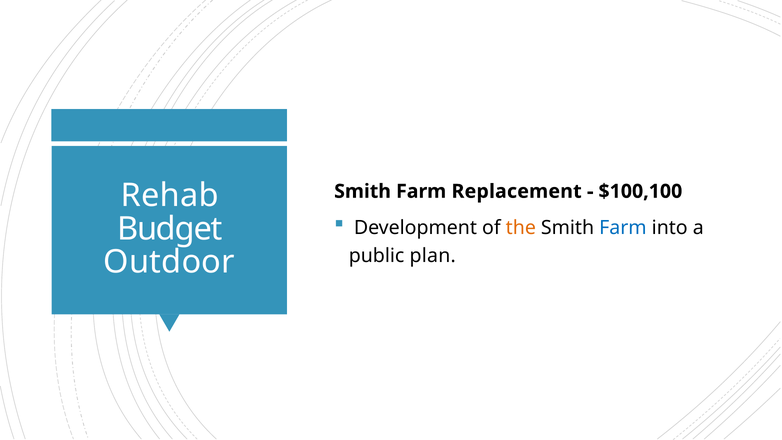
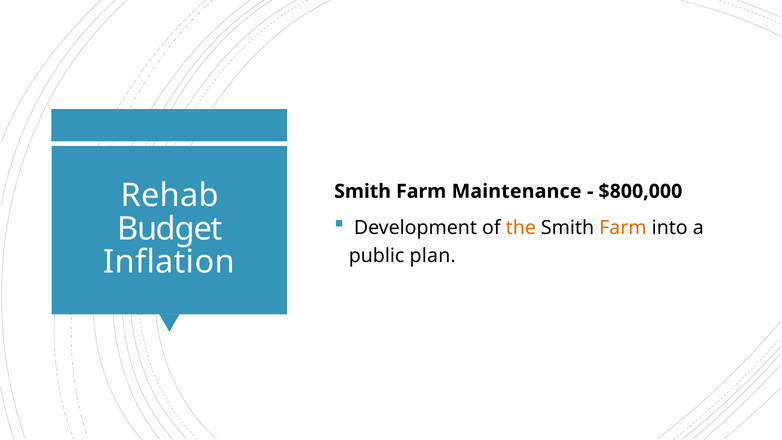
Replacement: Replacement -> Maintenance
$100,100: $100,100 -> $800,000
Farm at (623, 228) colour: blue -> orange
Outdoor: Outdoor -> Inflation
